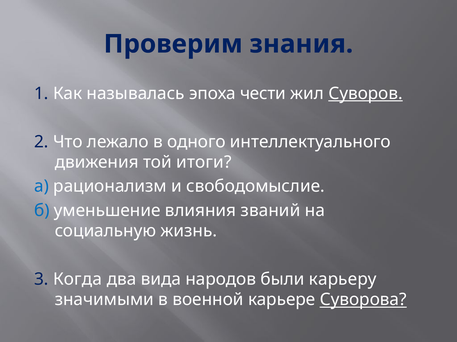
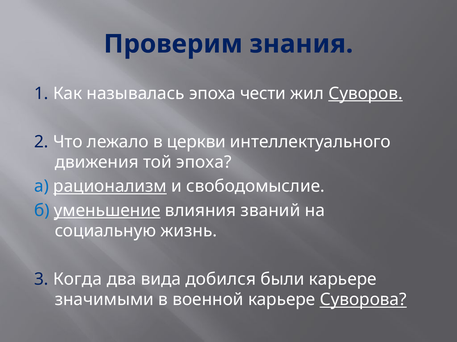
одного: одного -> церкви
той итоги: итоги -> эпоха
рационализм underline: none -> present
уменьшение underline: none -> present
народов: народов -> добился
были карьеру: карьеру -> карьере
